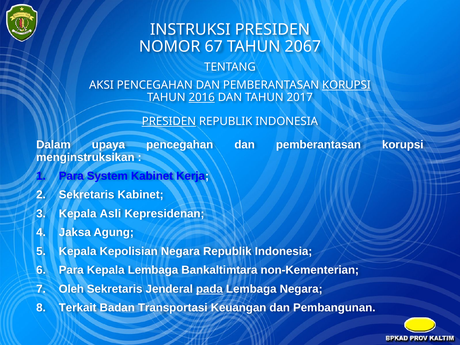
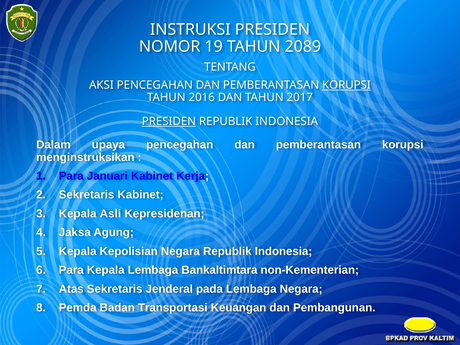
67: 67 -> 19
2067: 2067 -> 2089
2016 underline: present -> none
System: System -> Januari
Oleh: Oleh -> Atas
pada underline: present -> none
Terkait: Terkait -> Pemda
